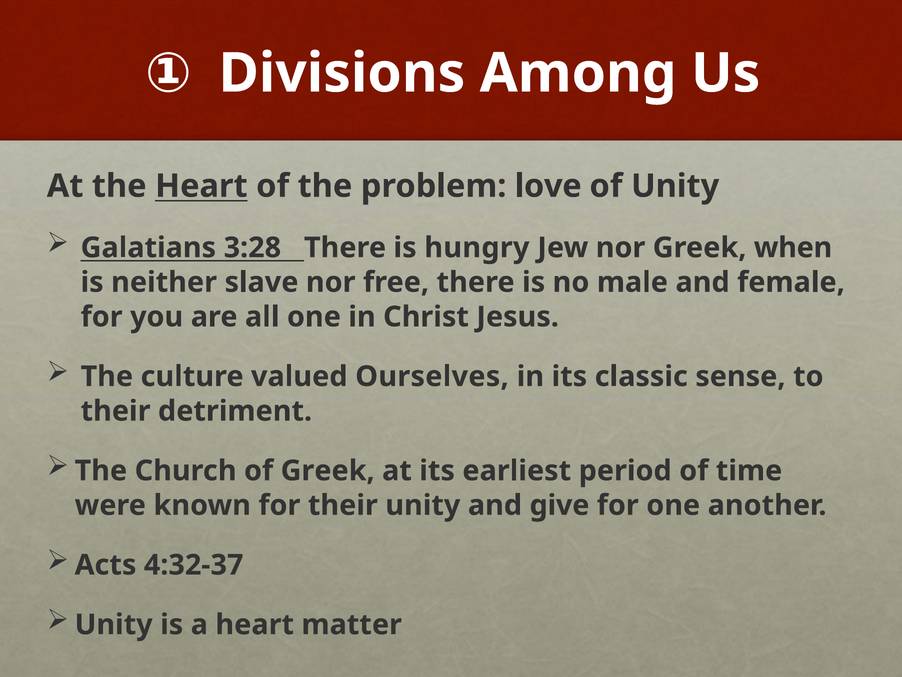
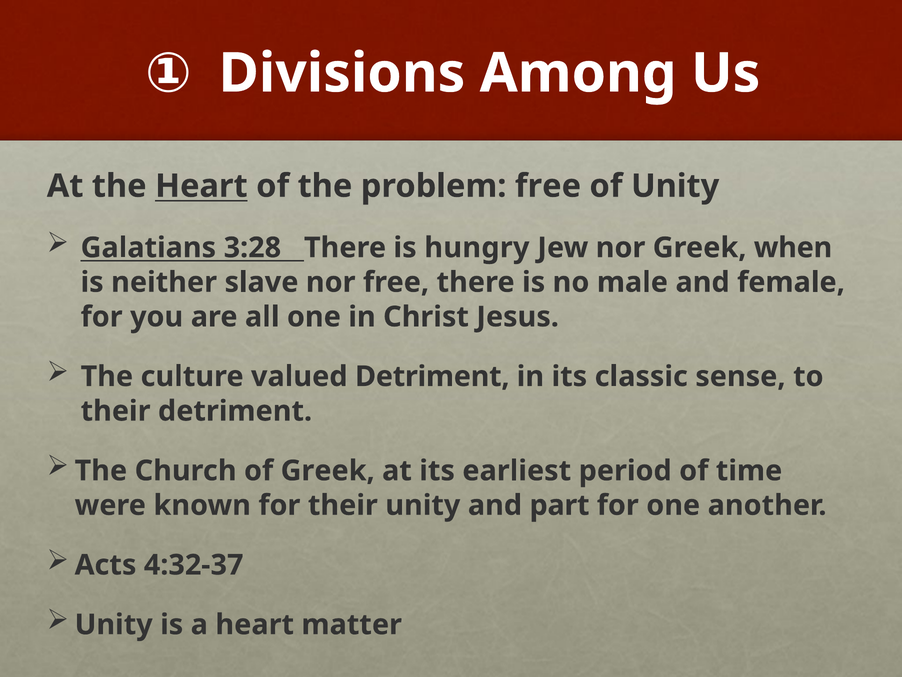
problem love: love -> free
valued Ourselves: Ourselves -> Detriment
give: give -> part
